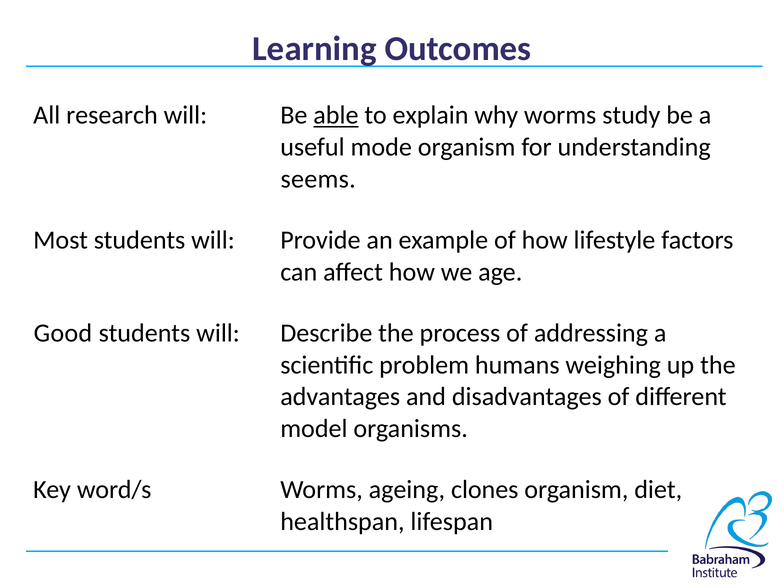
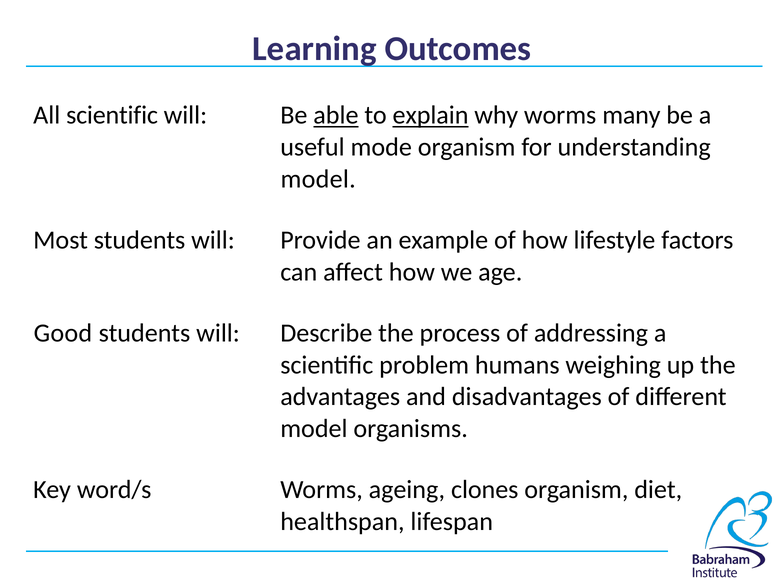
All research: research -> scientific
explain underline: none -> present
study: study -> many
seems at (318, 179): seems -> model
